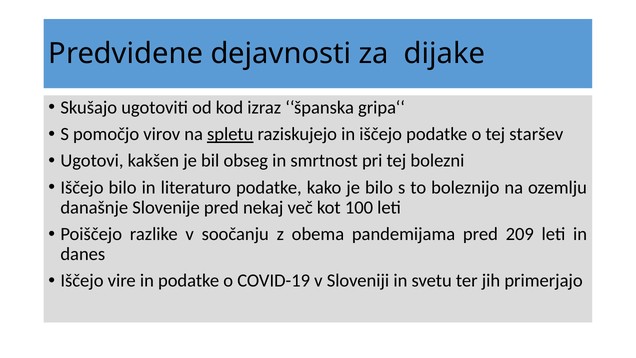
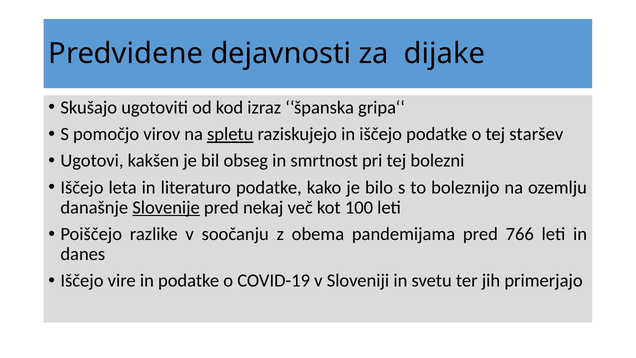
Iščejo bilo: bilo -> leta
Slovenije underline: none -> present
209: 209 -> 766
